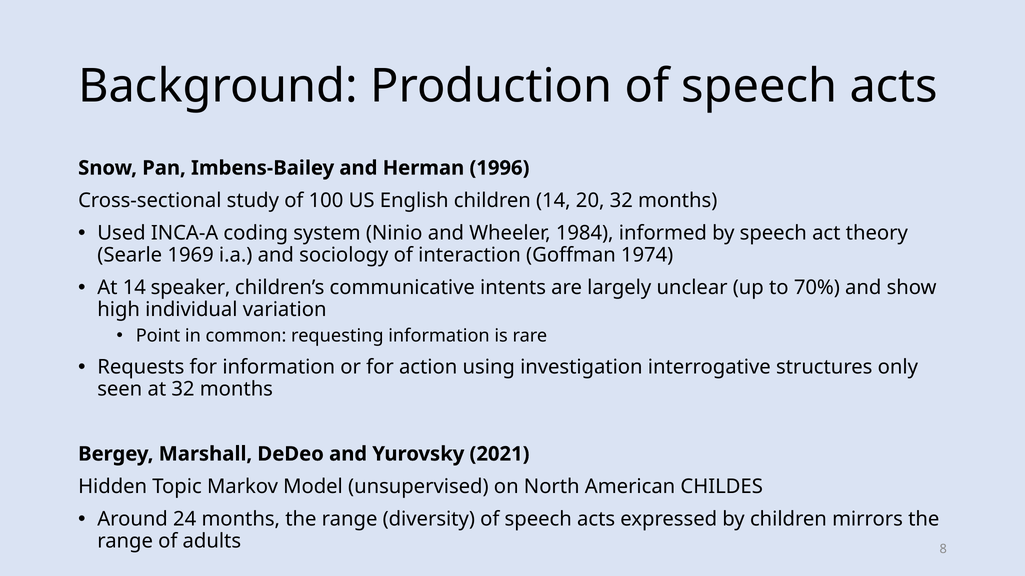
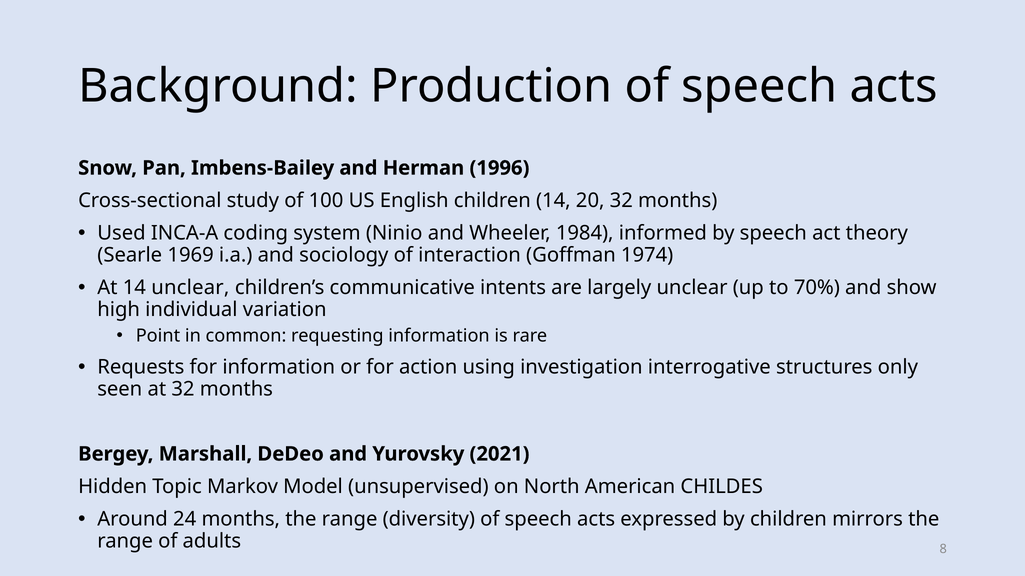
14 speaker: speaker -> unclear
